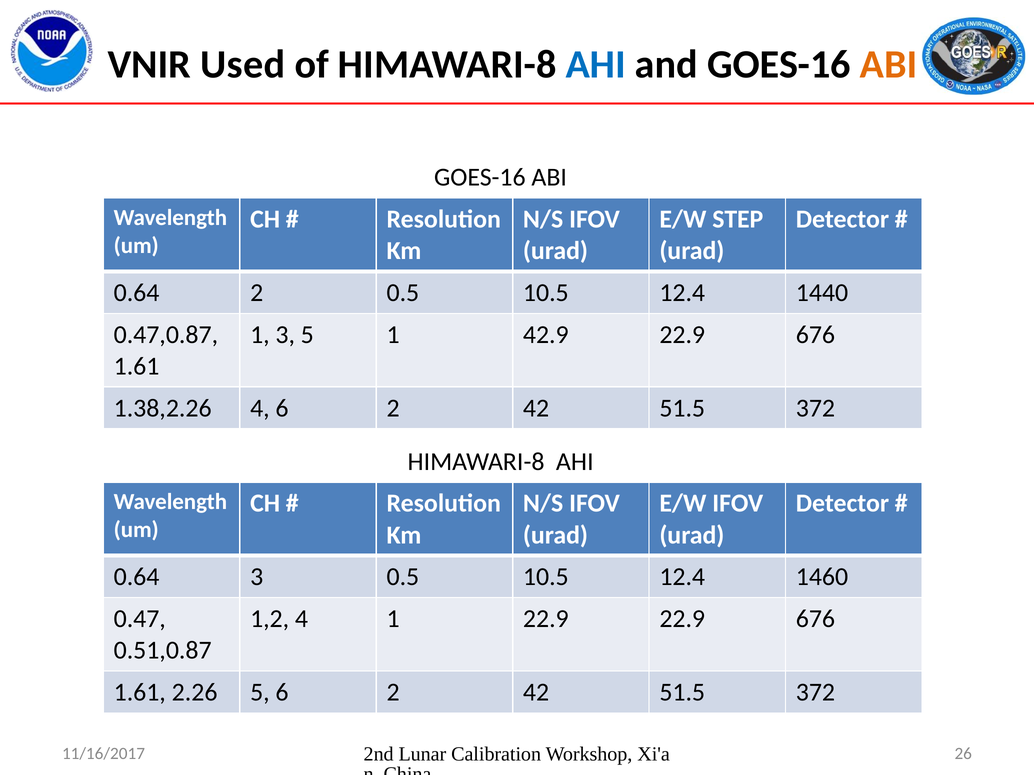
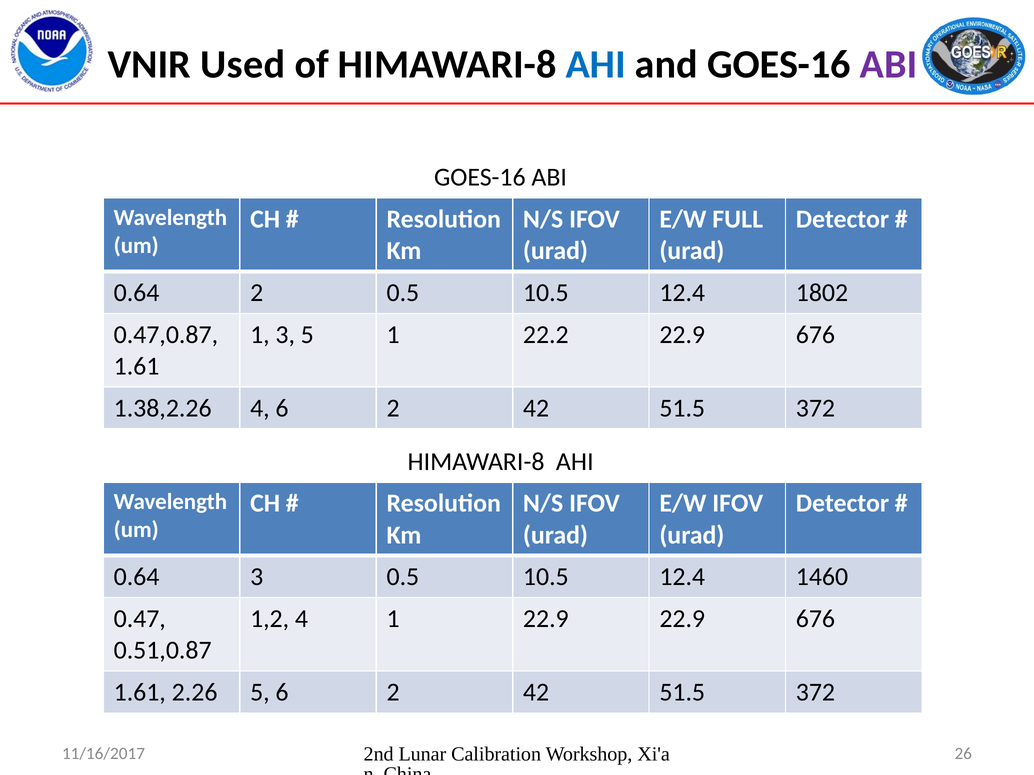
ABI at (889, 64) colour: orange -> purple
STEP: STEP -> FULL
1440: 1440 -> 1802
42.9: 42.9 -> 22.2
